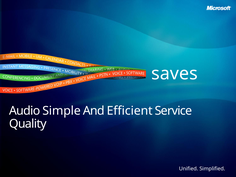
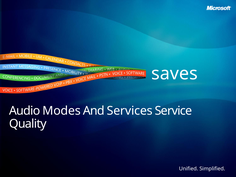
Simple: Simple -> Modes
Efficient: Efficient -> Services
